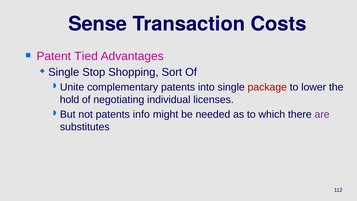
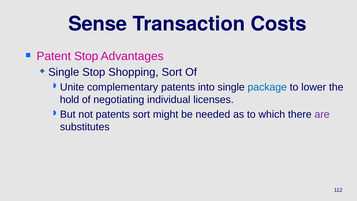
Patent Tied: Tied -> Stop
package colour: red -> blue
patents info: info -> sort
